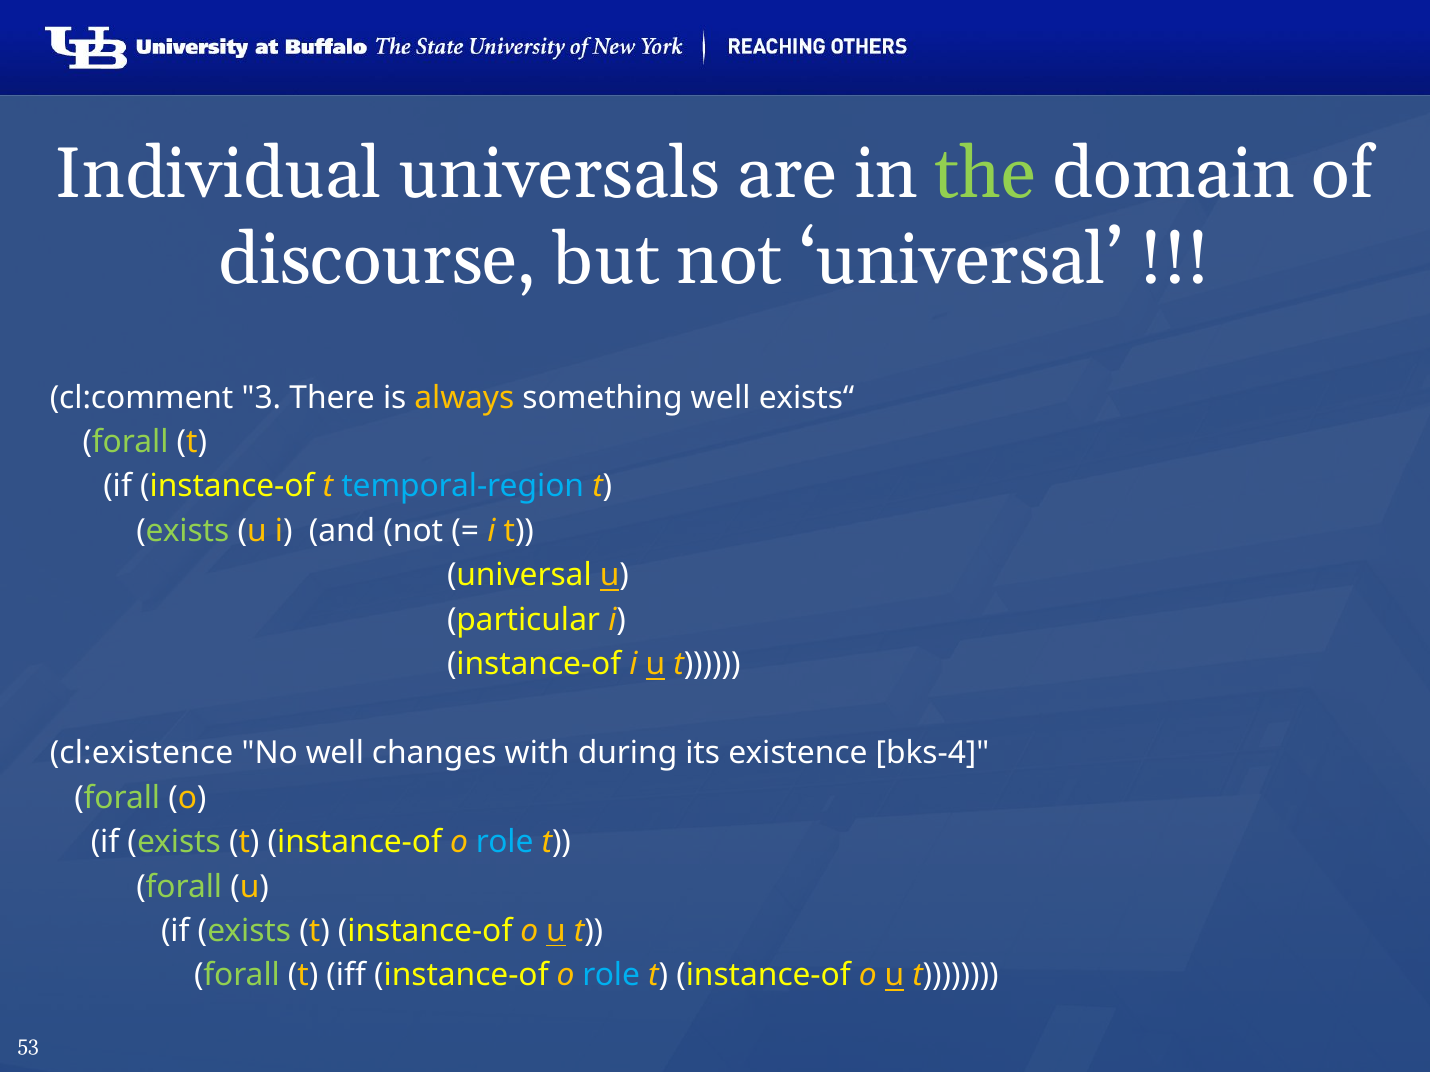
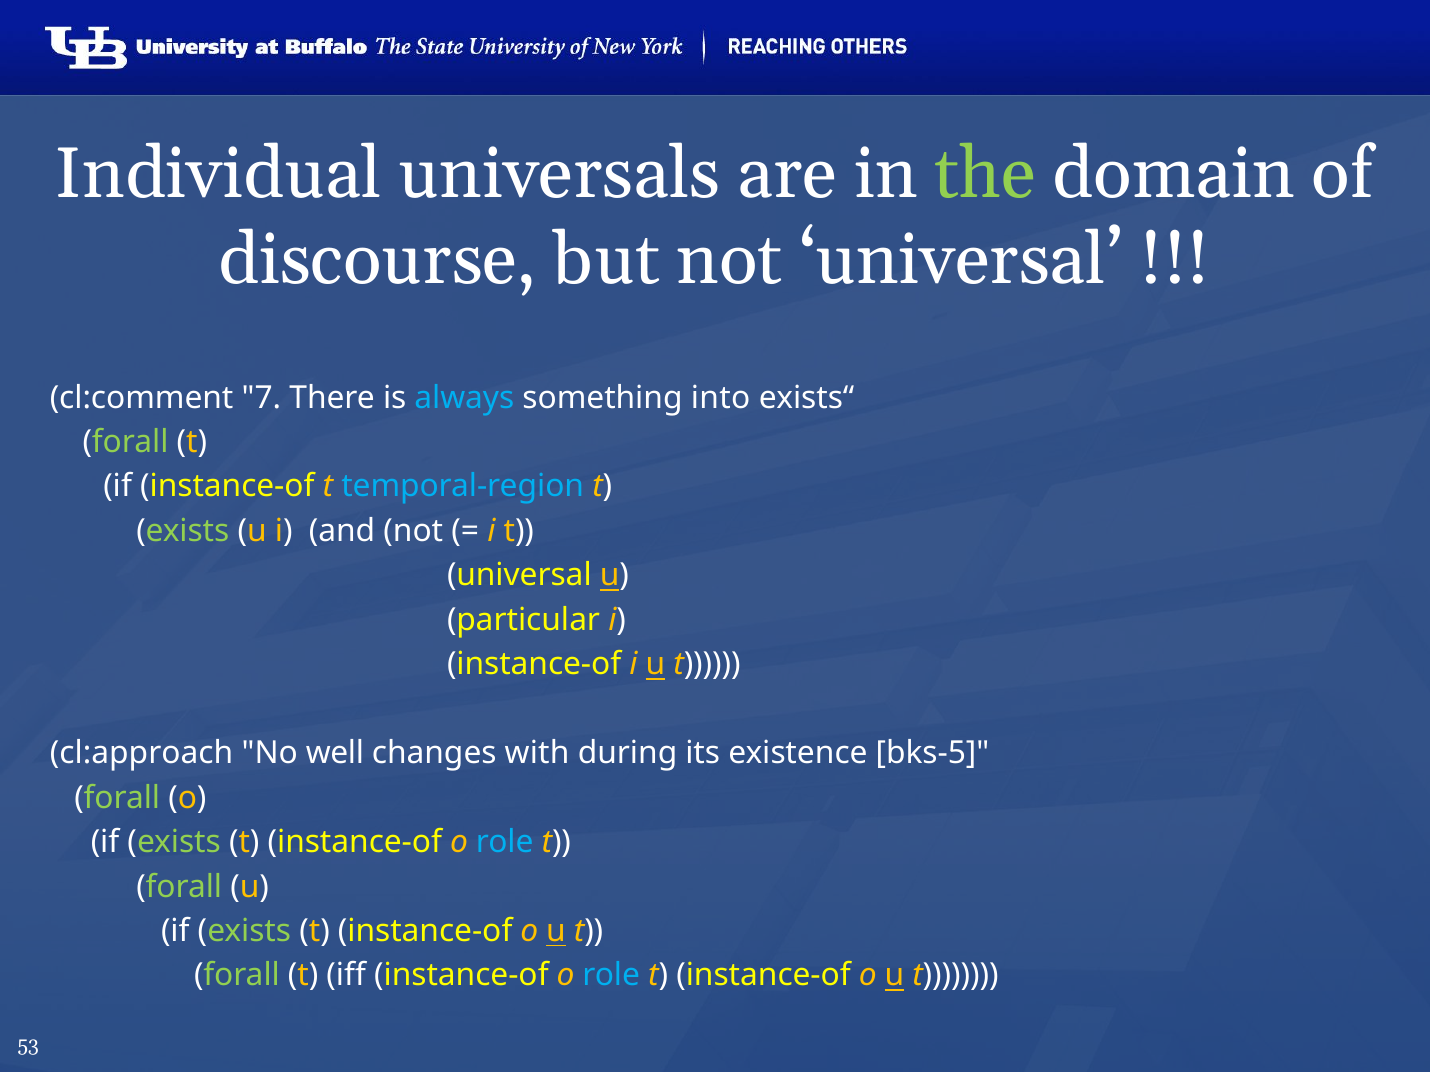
3: 3 -> 7
always colour: yellow -> light blue
something well: well -> into
cl:existence: cl:existence -> cl:approach
bks-4: bks-4 -> bks-5
